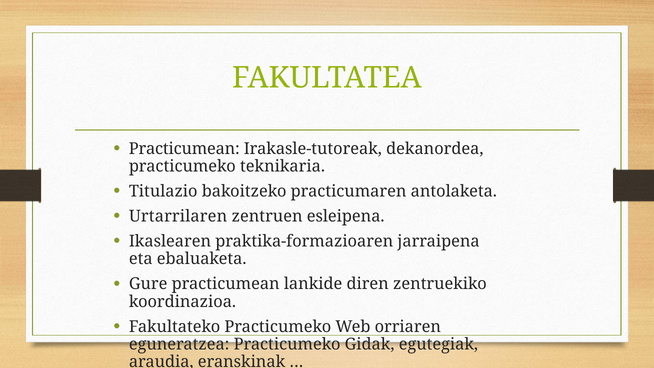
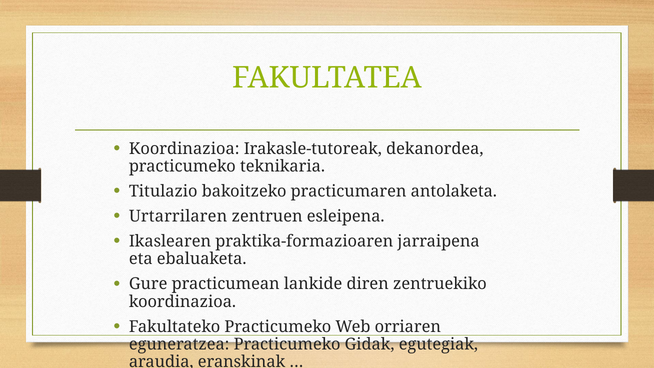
Practicumean at (184, 149): Practicumean -> Koordinazioa
